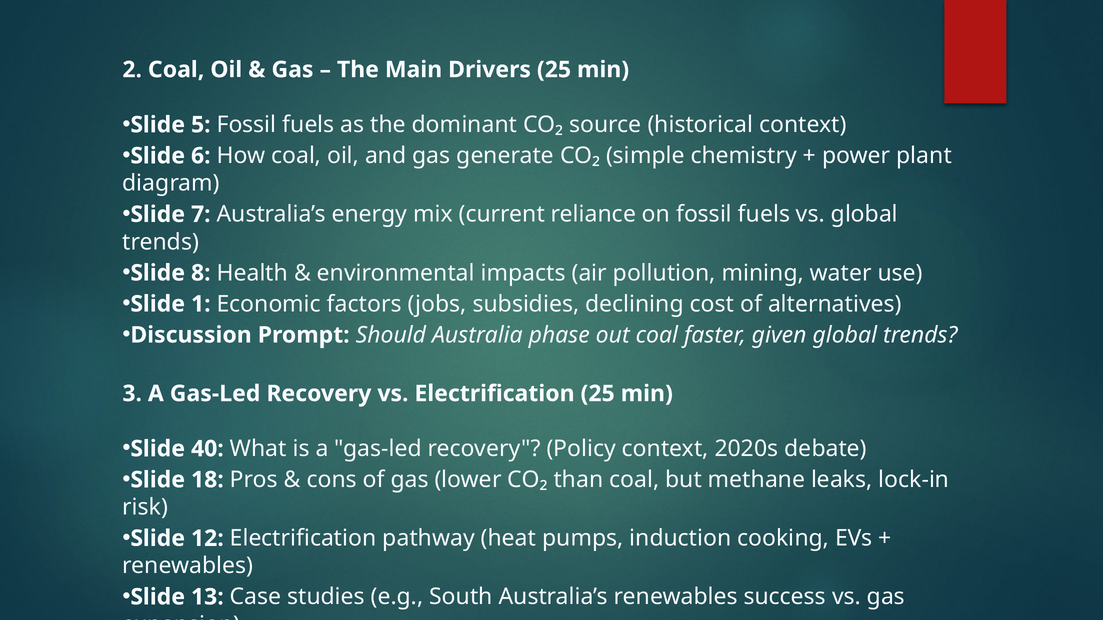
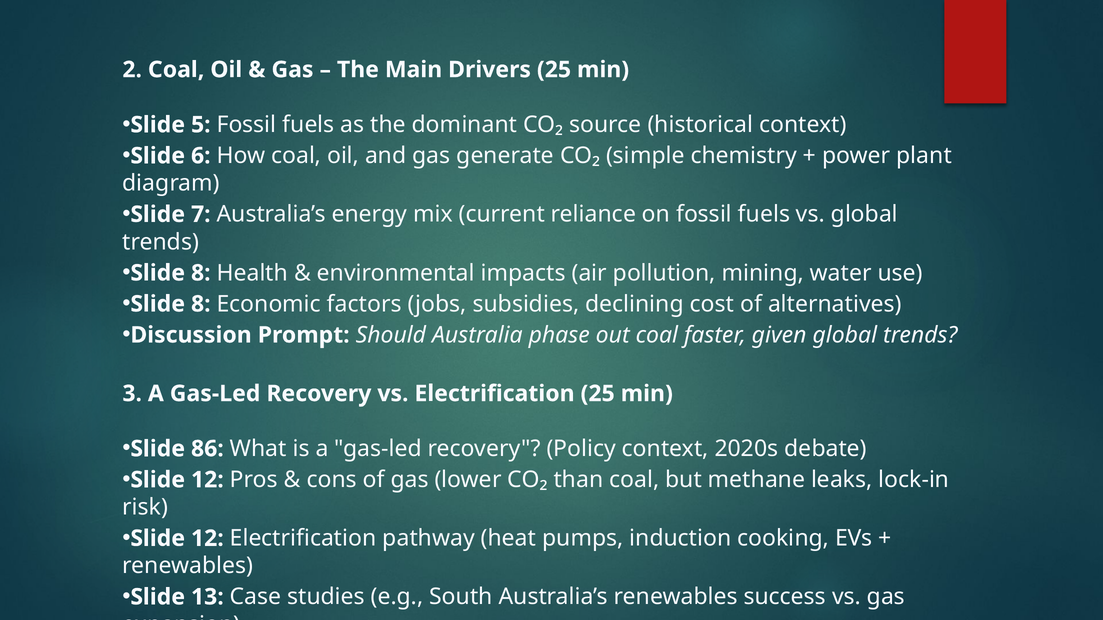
1 at (201, 304): 1 -> 8
40: 40 -> 86
18 at (207, 480): 18 -> 12
